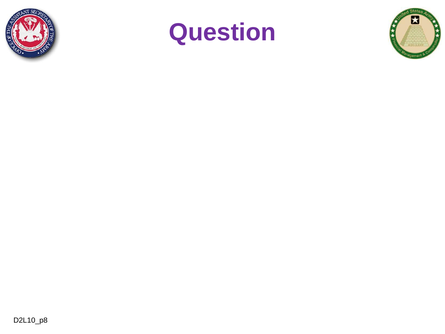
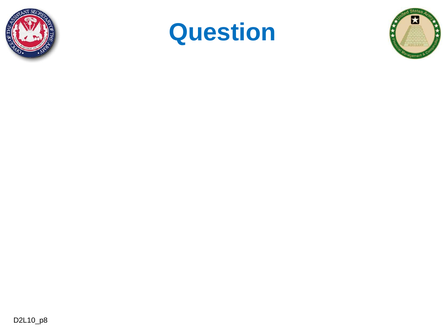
Question colour: purple -> blue
